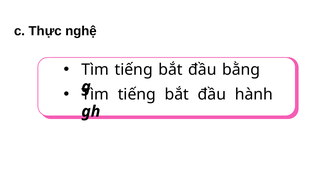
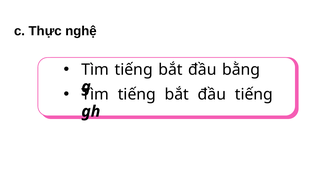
đầu hành: hành -> tiếng
